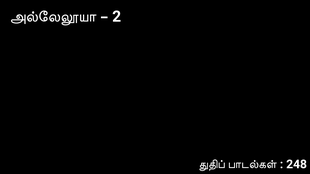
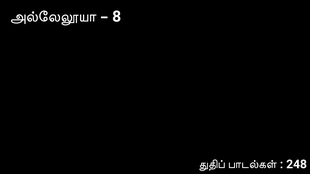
2: 2 -> 8
